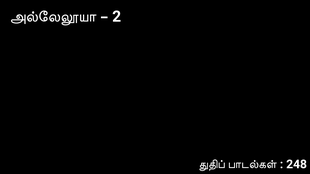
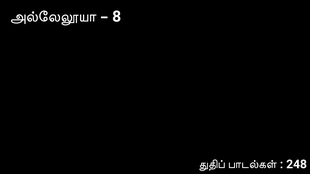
2: 2 -> 8
